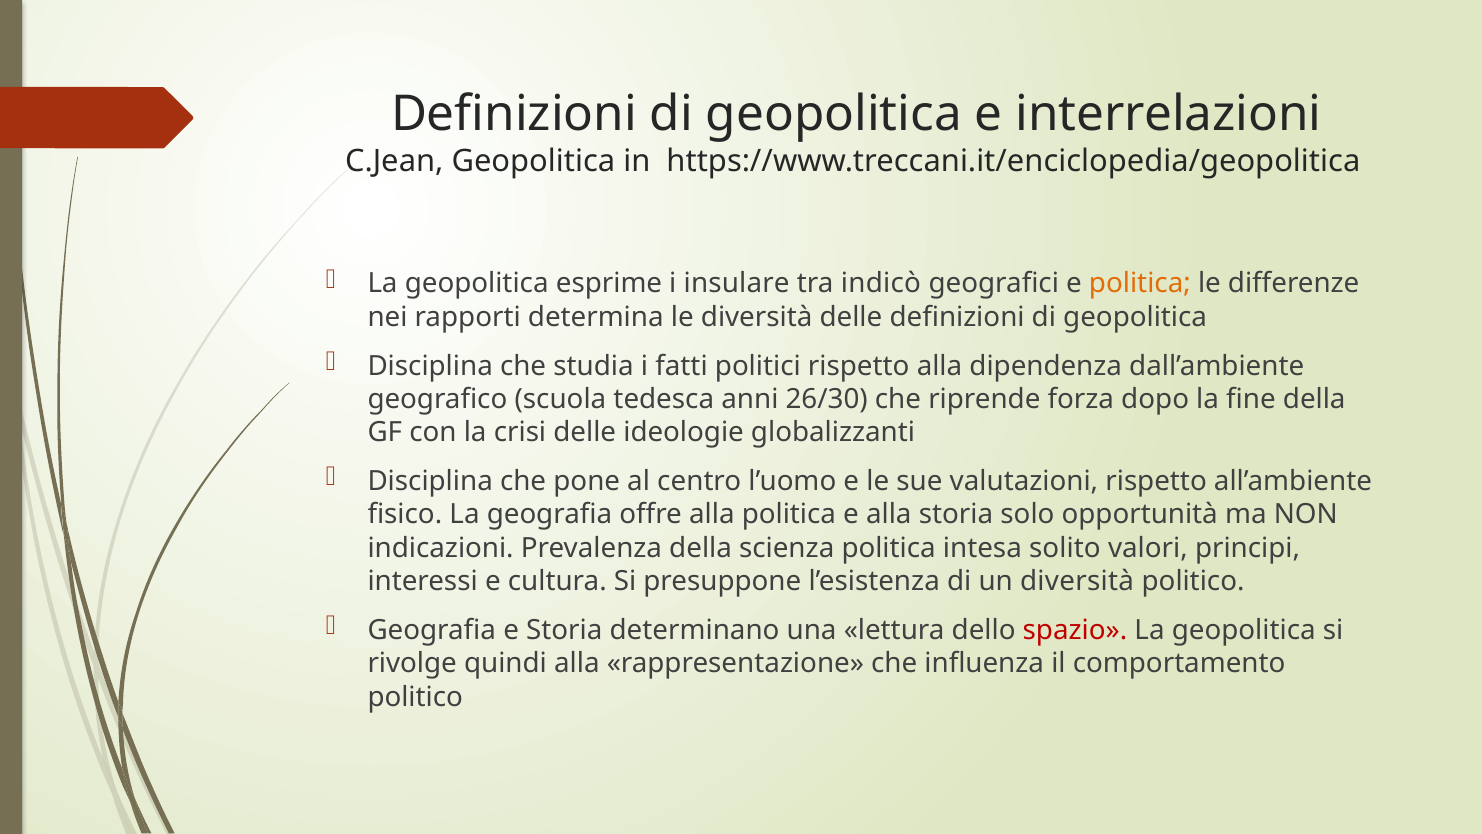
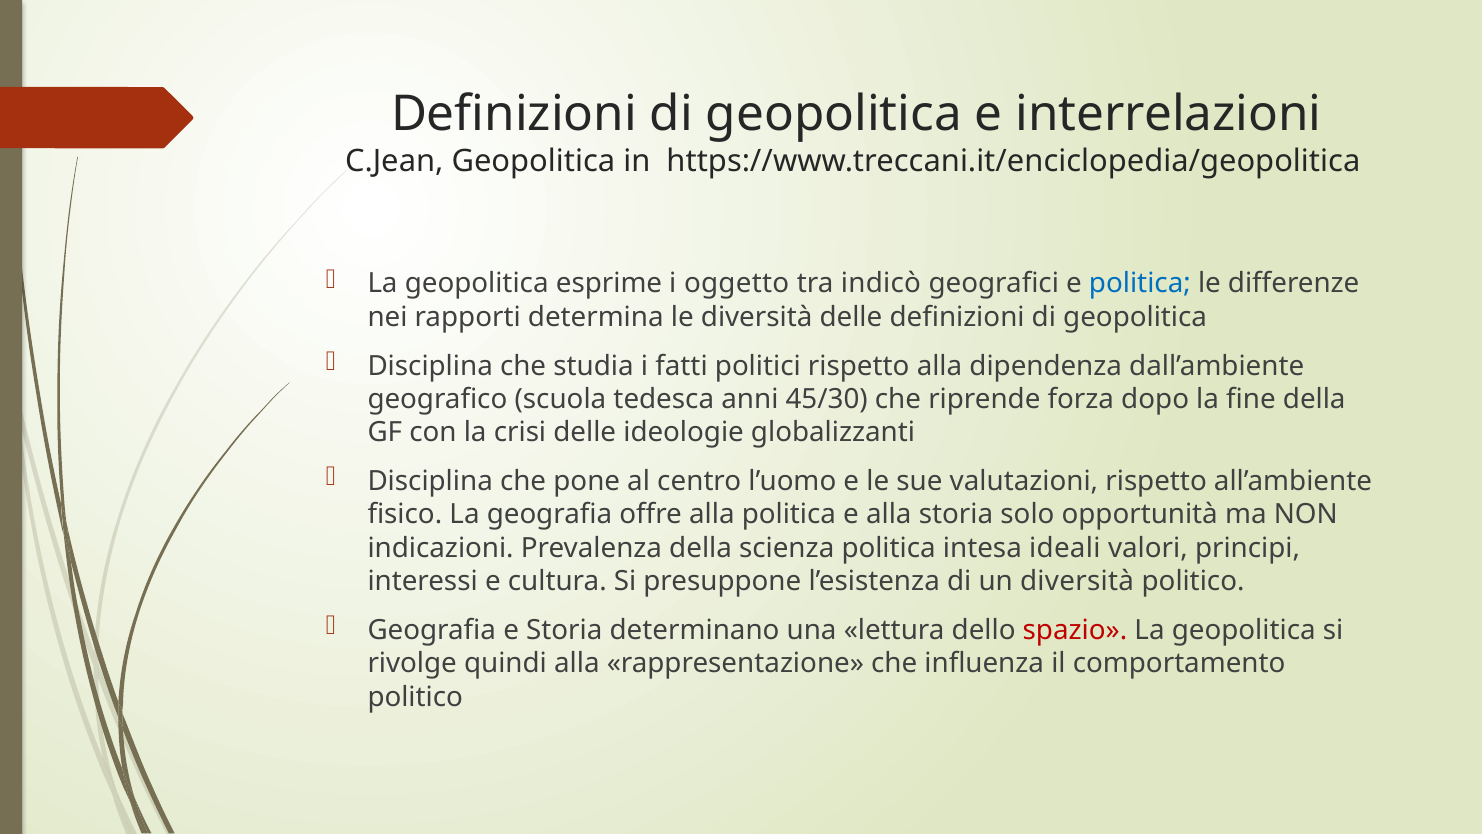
insulare: insulare -> oggetto
politica at (1140, 284) colour: orange -> blue
26/30: 26/30 -> 45/30
solito: solito -> ideali
